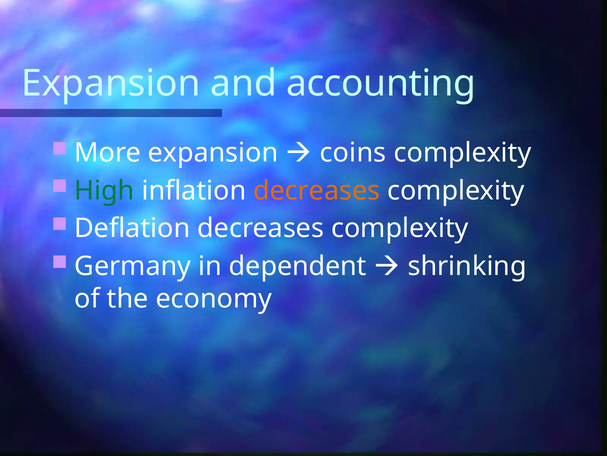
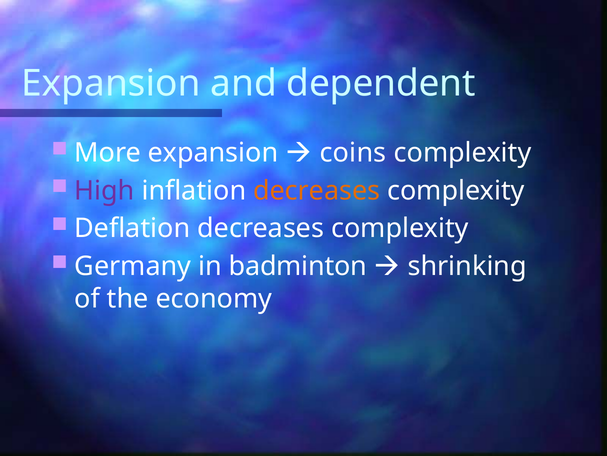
accounting: accounting -> dependent
High colour: green -> purple
dependent: dependent -> badminton
